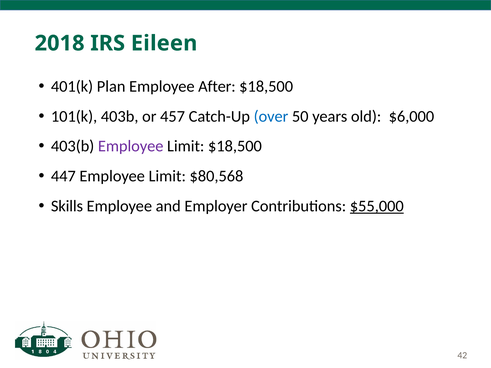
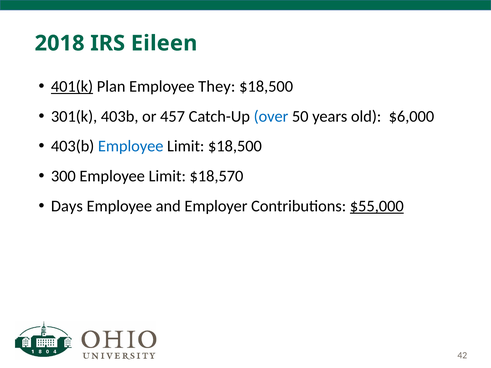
401(k underline: none -> present
After: After -> They
101(k: 101(k -> 301(k
Employee at (131, 146) colour: purple -> blue
447: 447 -> 300
$80,568: $80,568 -> $18,570
Skills: Skills -> Days
